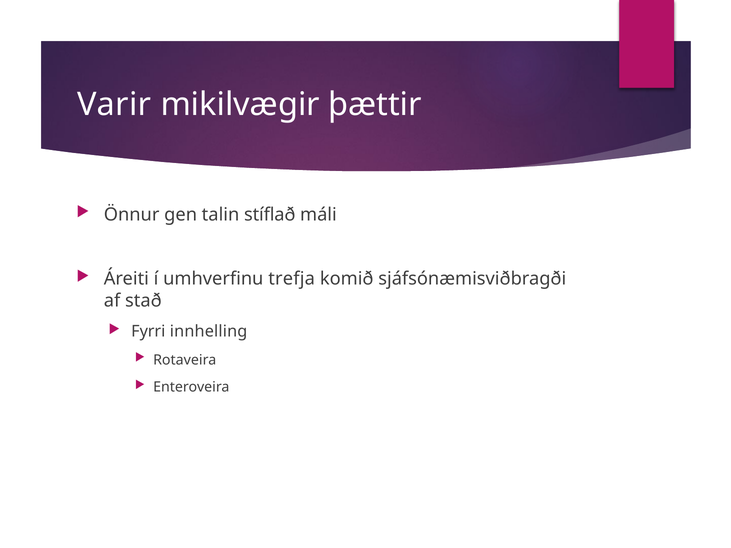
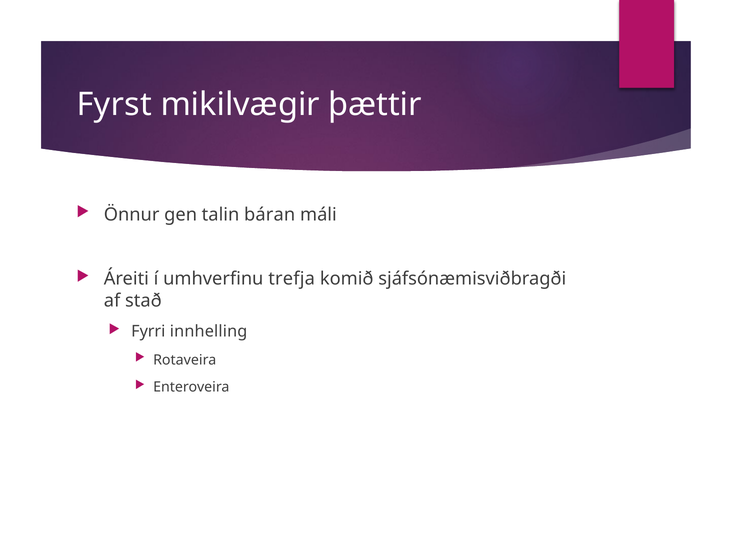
Varir: Varir -> Fyrst
stíflað: stíflað -> báran
